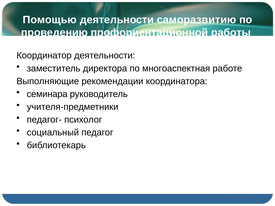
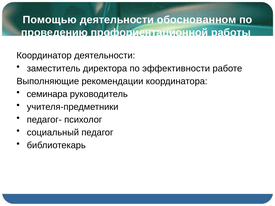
саморазвитию: саморазвитию -> обоснованном
многоаспектная: многоаспектная -> эффективности
